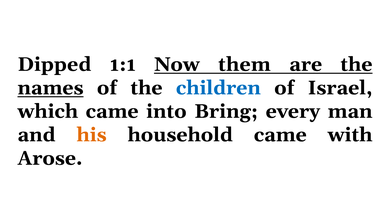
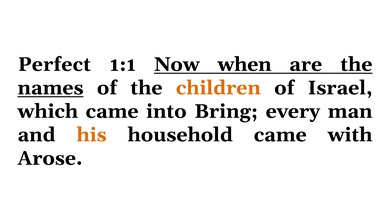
Dipped: Dipped -> Perfect
them: them -> when
children colour: blue -> orange
